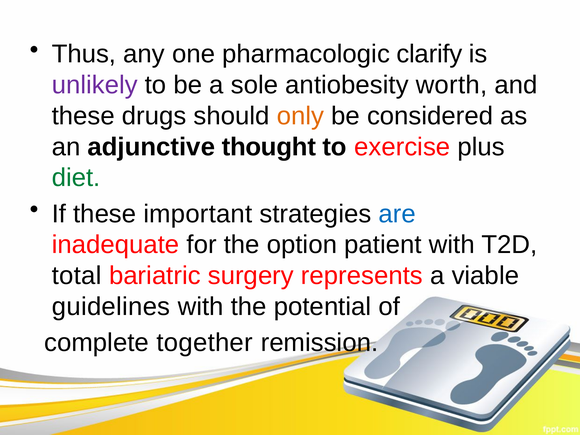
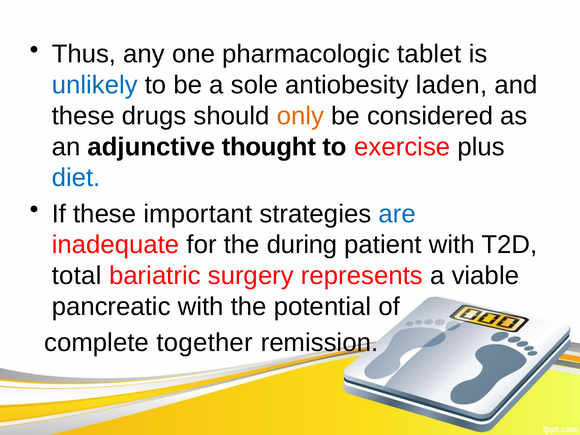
clarify: clarify -> tablet
unlikely colour: purple -> blue
worth: worth -> laden
diet colour: green -> blue
option: option -> during
guidelines: guidelines -> pancreatic
